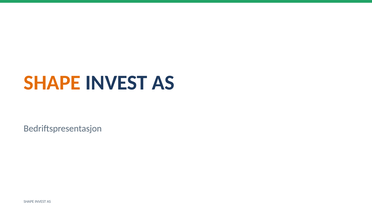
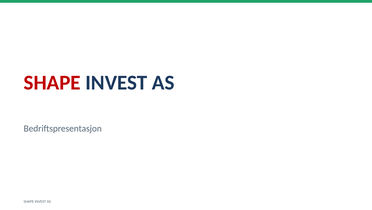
SHAPE at (52, 83) colour: orange -> red
